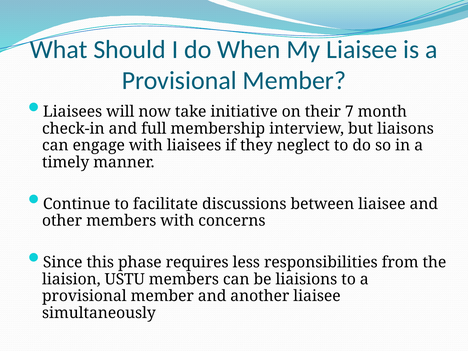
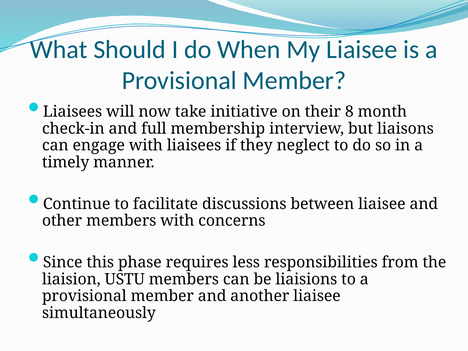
7: 7 -> 8
